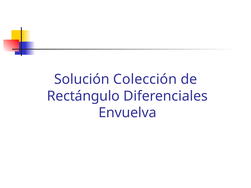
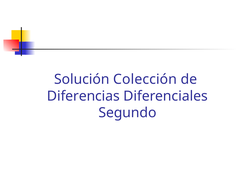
Rectángulo: Rectángulo -> Diferencias
Envuelva: Envuelva -> Segundo
